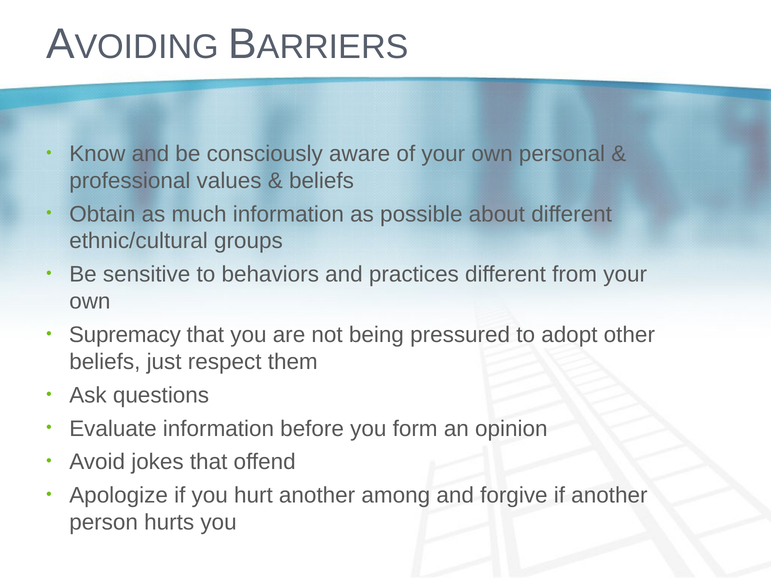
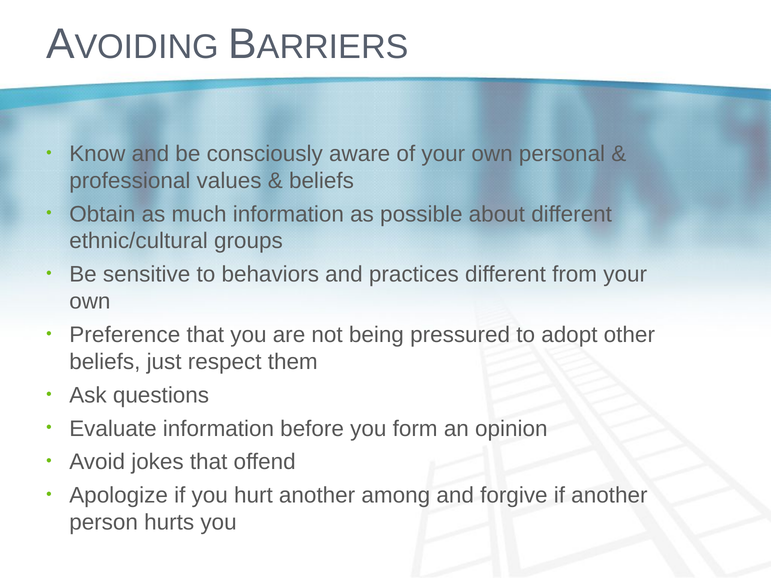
Supremacy: Supremacy -> Preference
